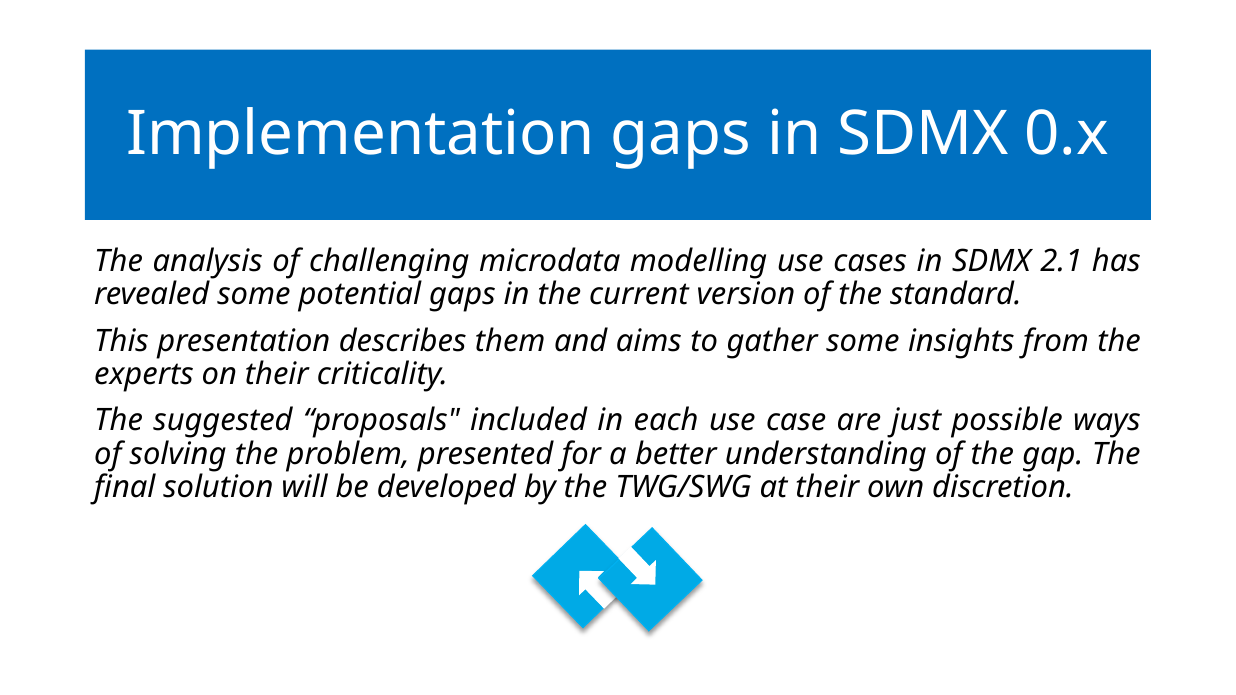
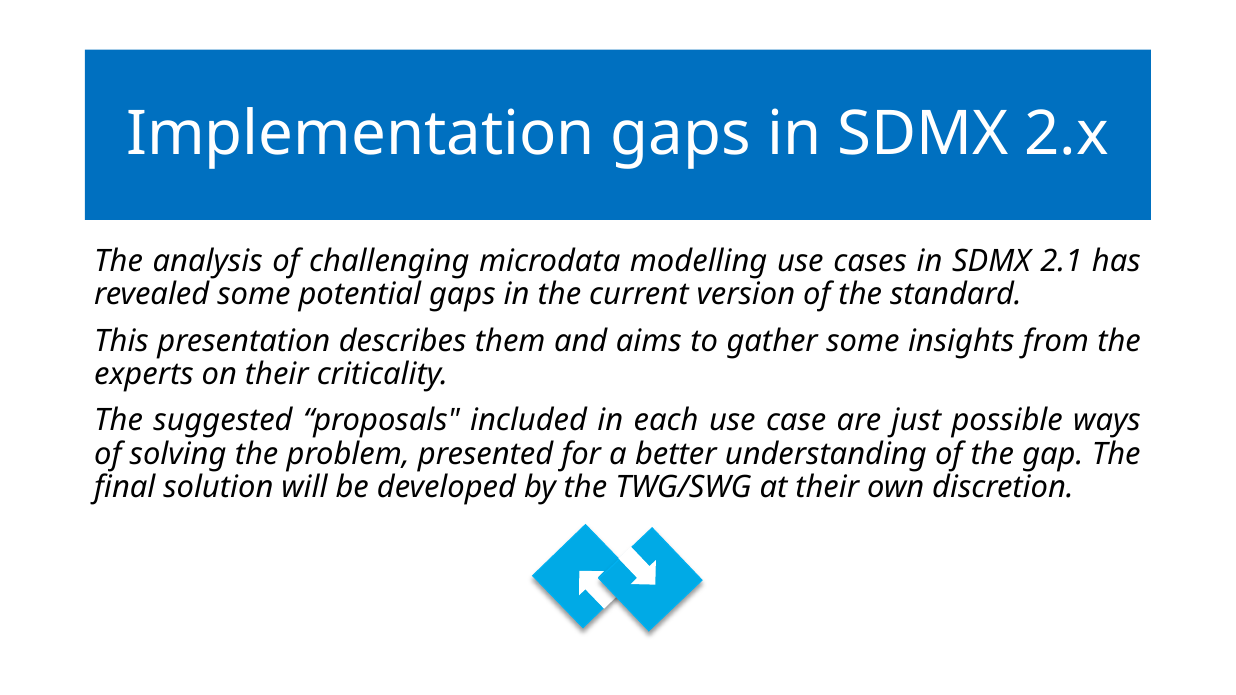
0.x: 0.x -> 2.x
